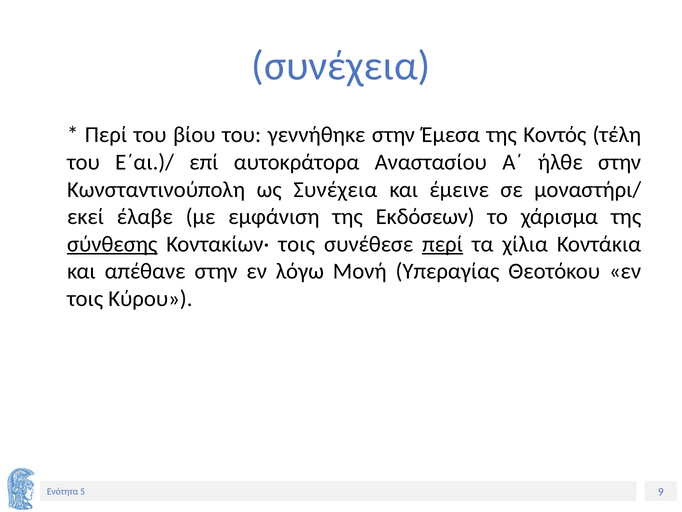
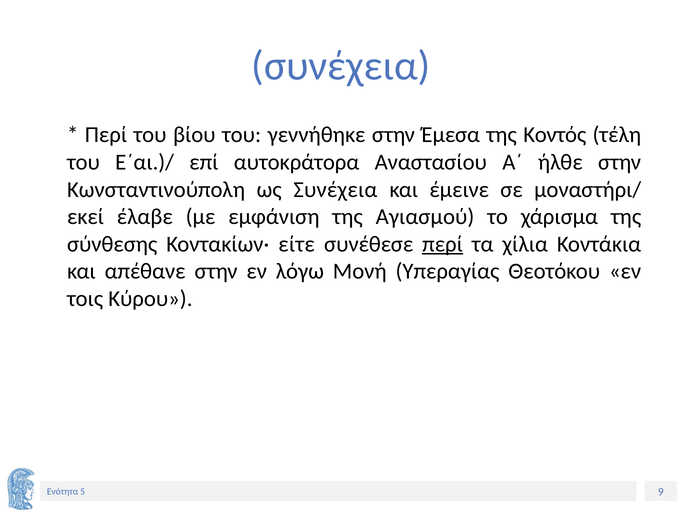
Εκδόσεων: Εκδόσεων -> Αγιασμού
σύνθεσης underline: present -> none
Κοντακίων· τοις: τοις -> είτε
